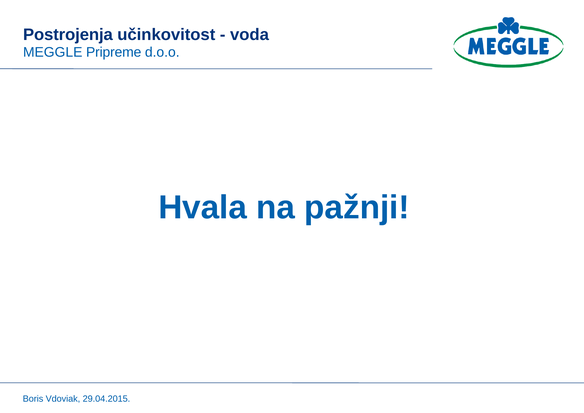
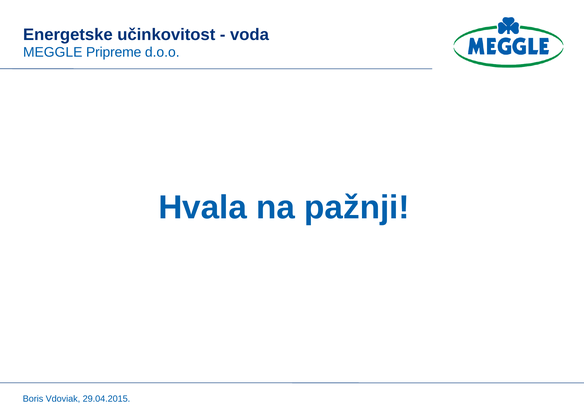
Postrojenja: Postrojenja -> Energetske
